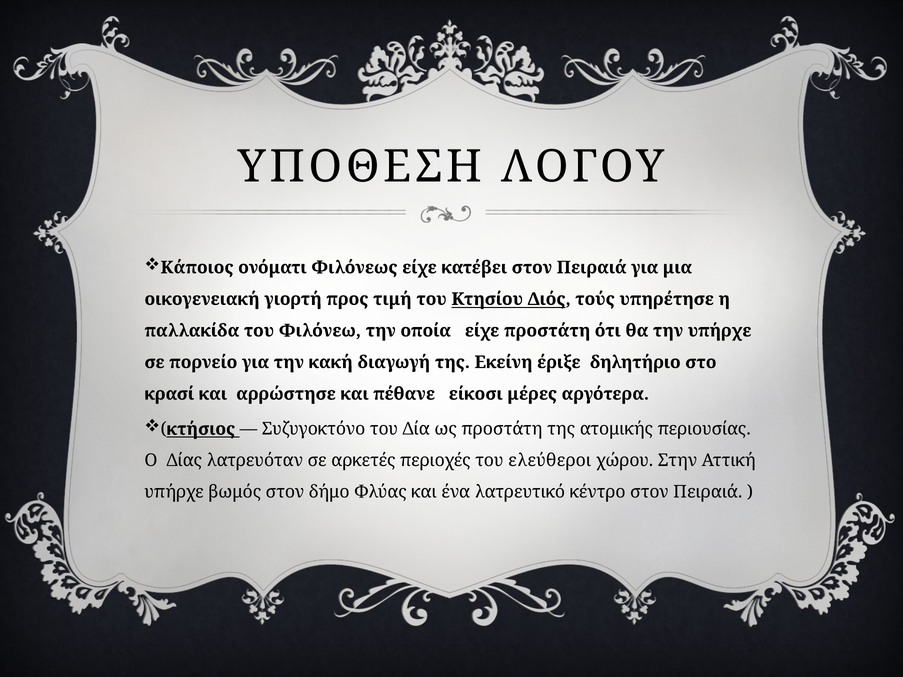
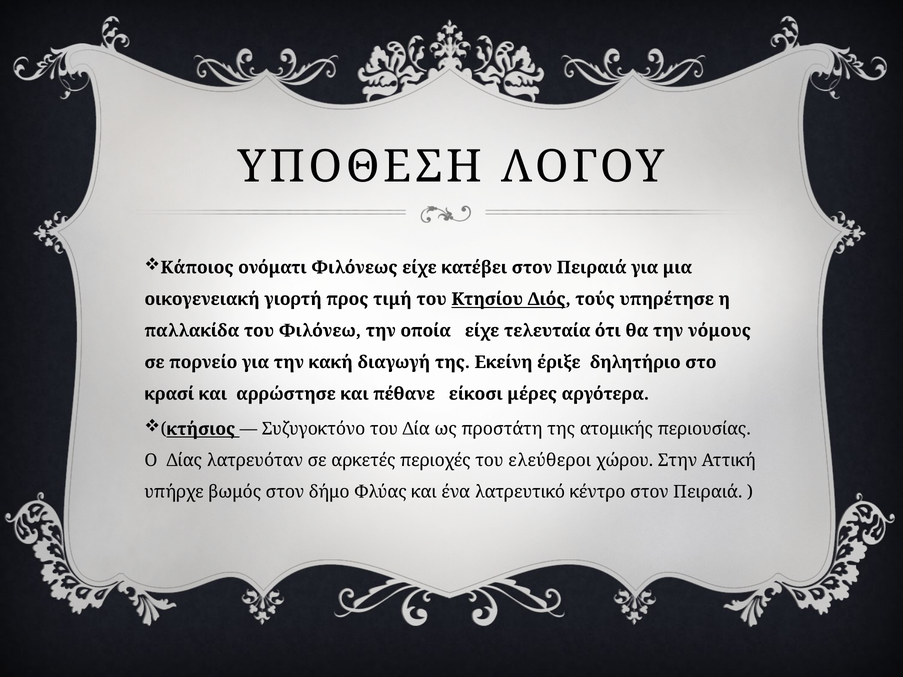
είχε προστάτη: προστάτη -> τελευταία
την υπήρχε: υπήρχε -> νόμους
